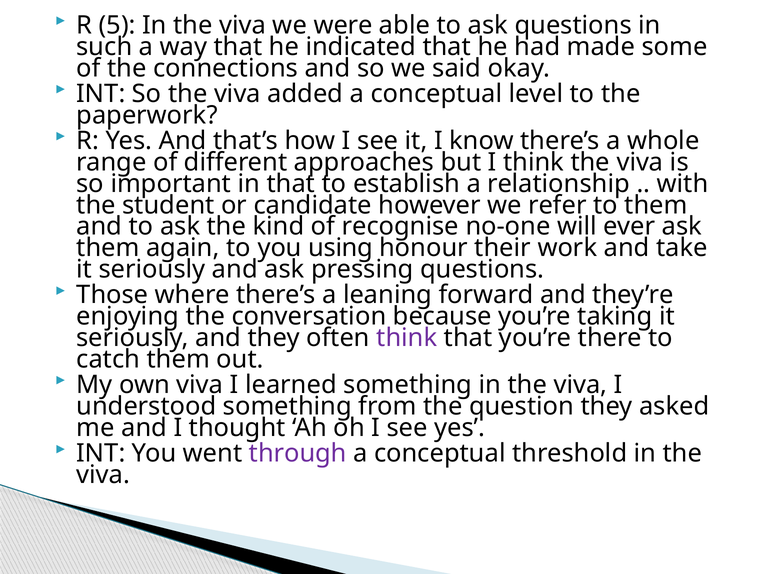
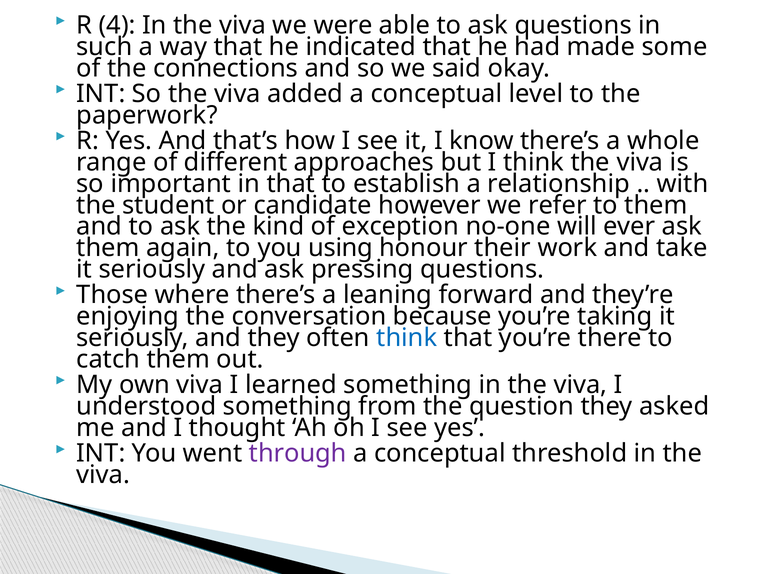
5: 5 -> 4
recognise: recognise -> exception
think at (407, 338) colour: purple -> blue
